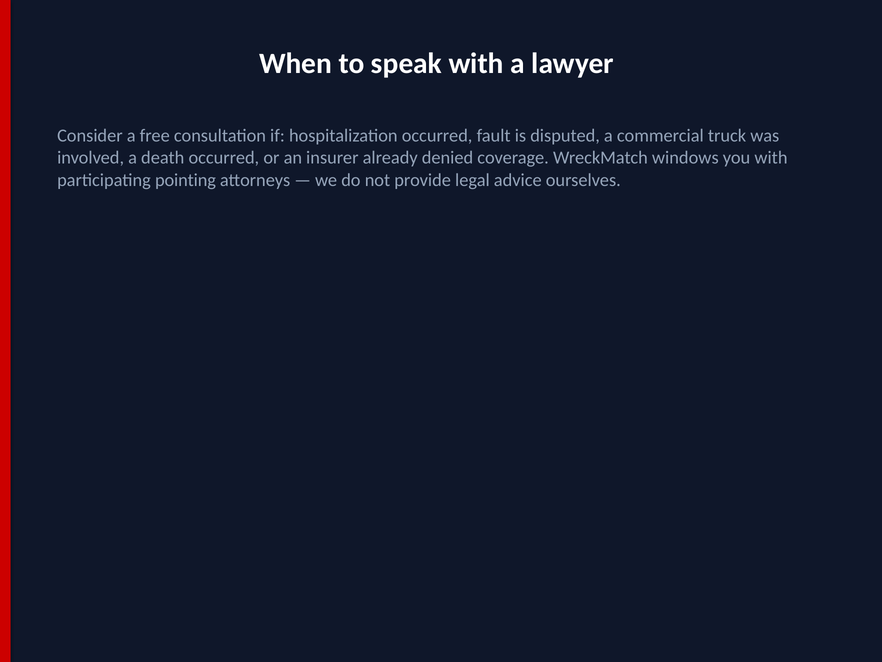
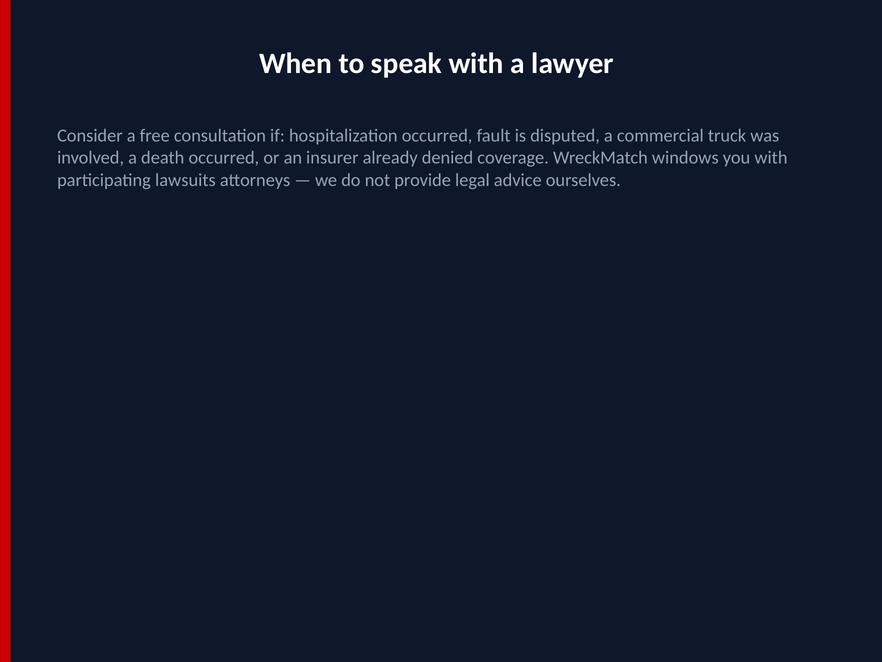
pointing: pointing -> lawsuits
